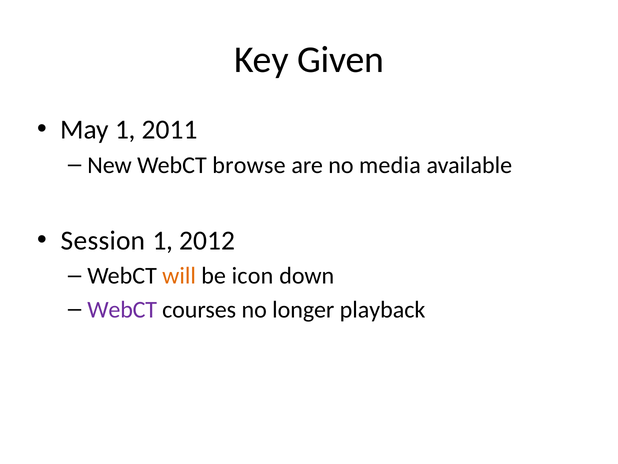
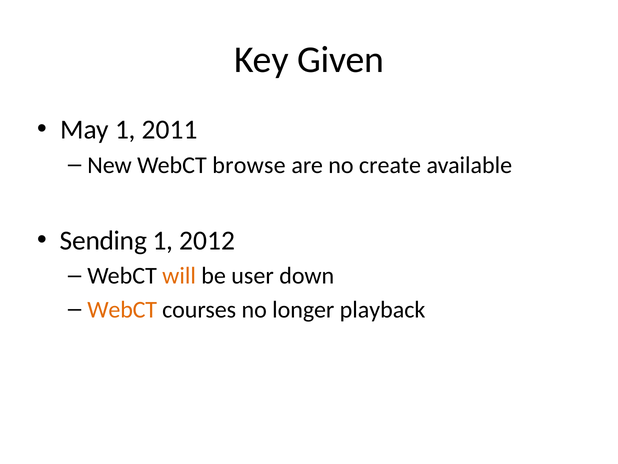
media: media -> create
Session: Session -> Sending
icon: icon -> user
WebCT at (122, 309) colour: purple -> orange
